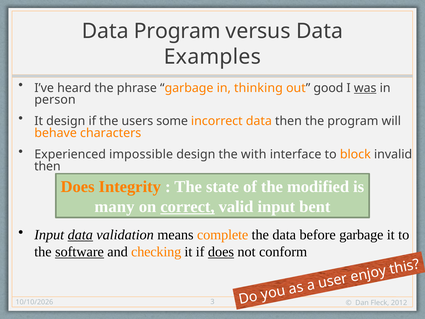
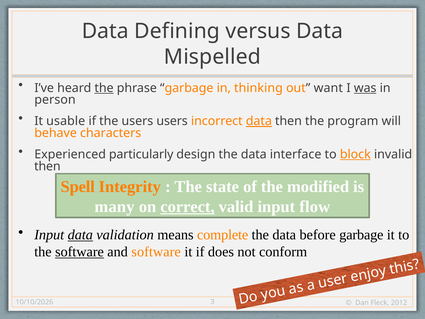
Data Program: Program -> Defining
Examples: Examples -> Mispelled
the at (104, 88) underline: none -> present
good: good -> want
It design: design -> usable
users some: some -> users
data at (259, 121) underline: none -> present
impossible: impossible -> particularly
design the with: with -> data
block underline: none -> present
Does at (78, 187): Does -> Spell
bent: bent -> flow
and checking: checking -> software
does at (221, 252) underline: present -> none
